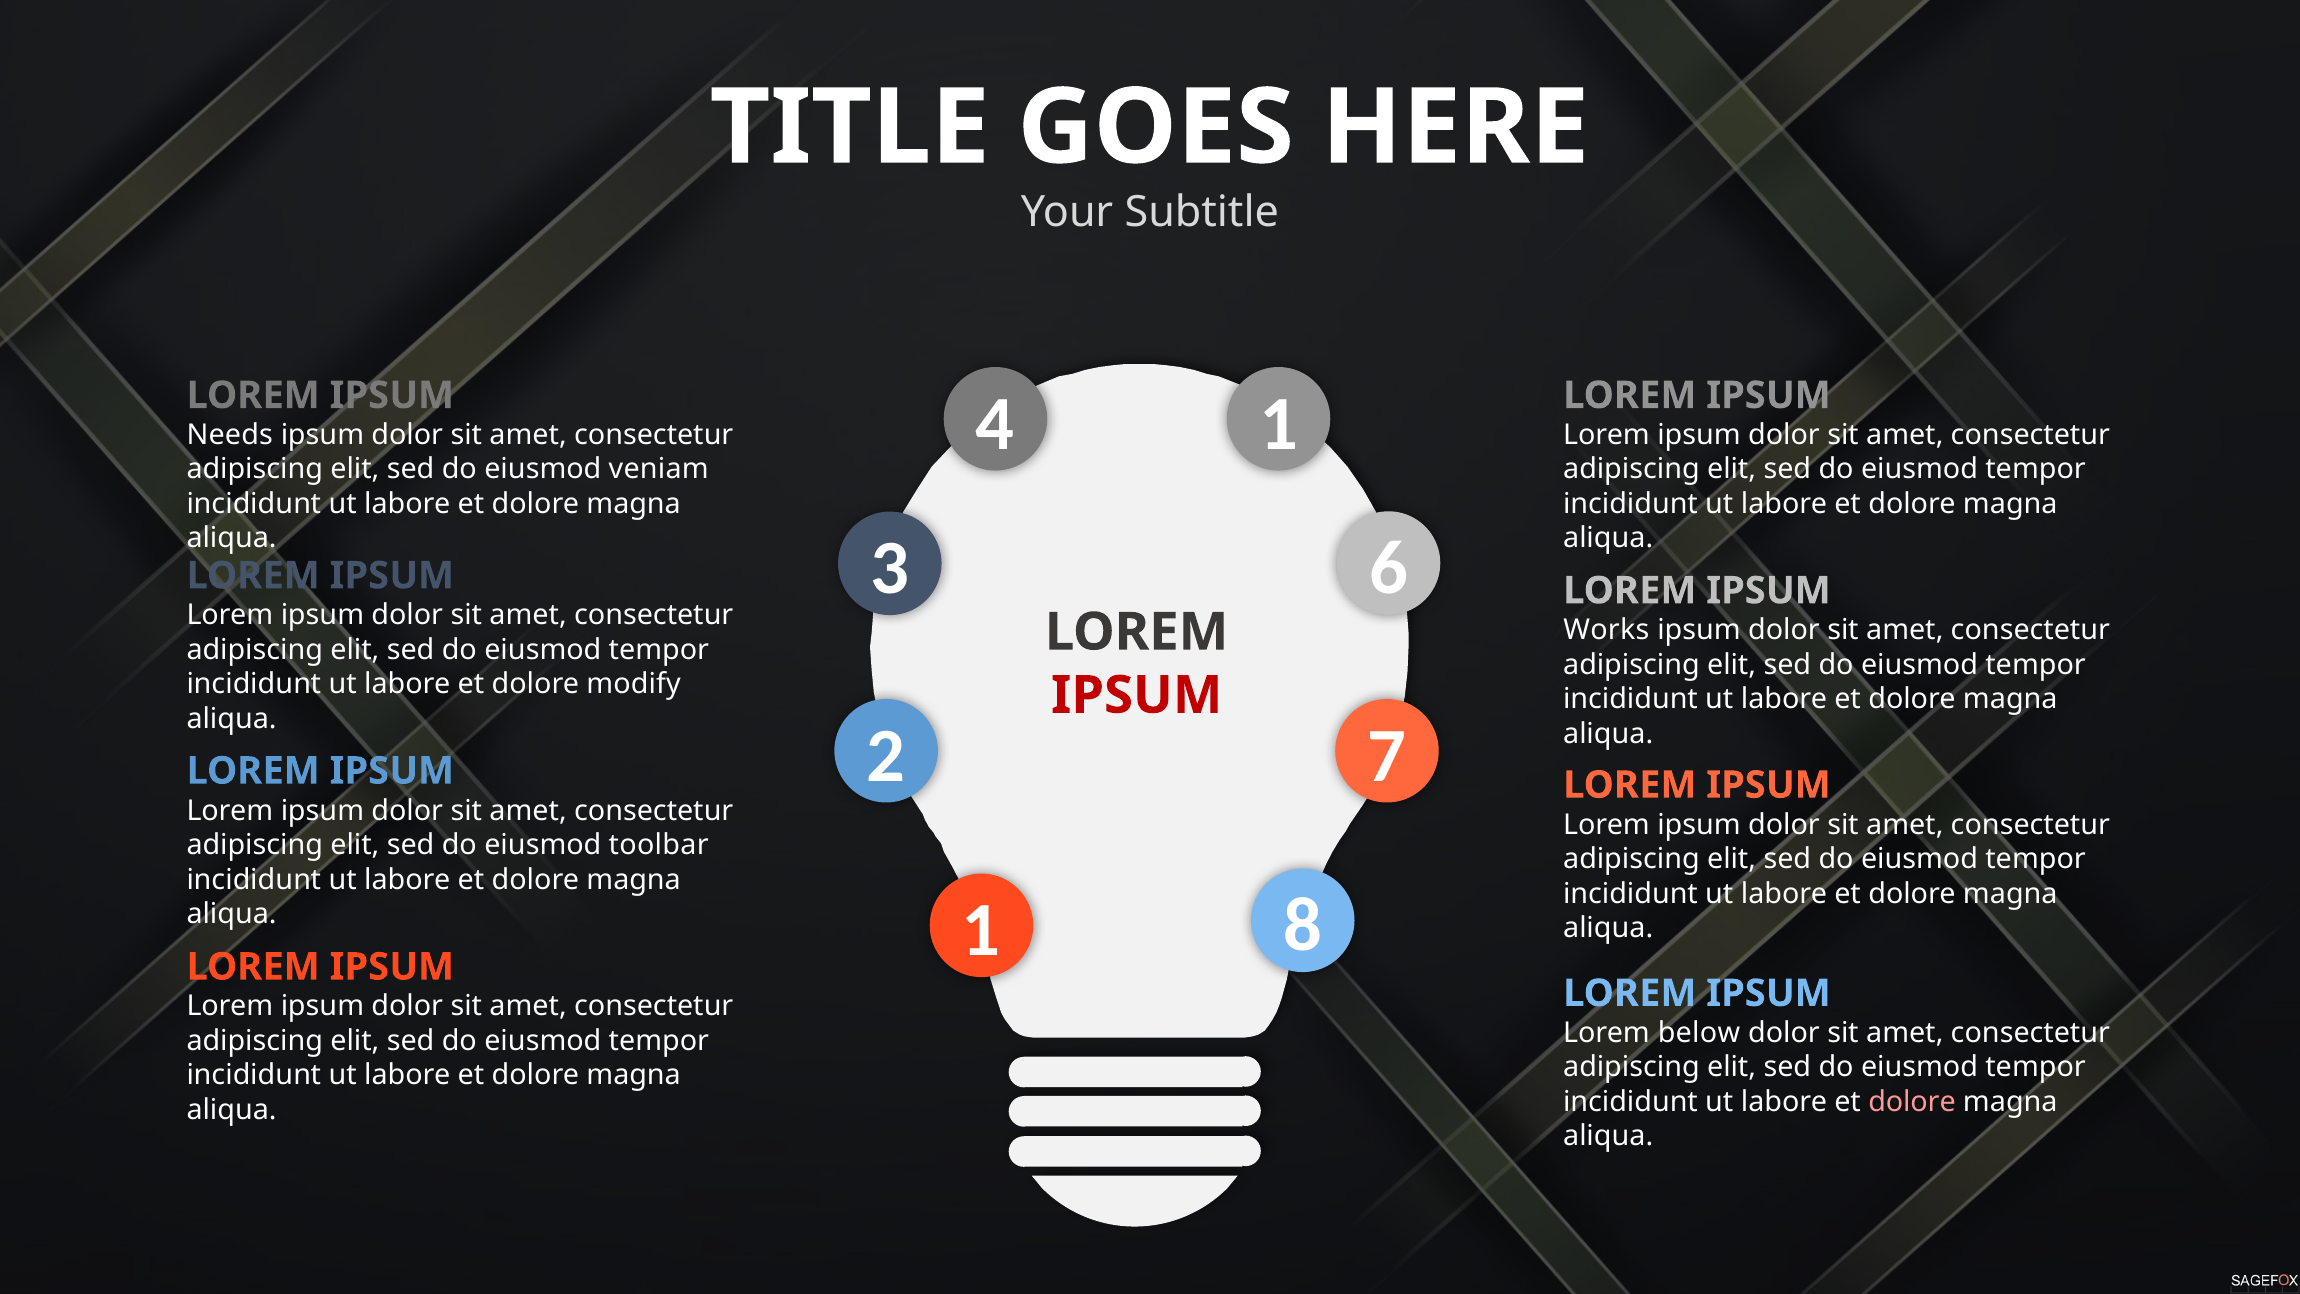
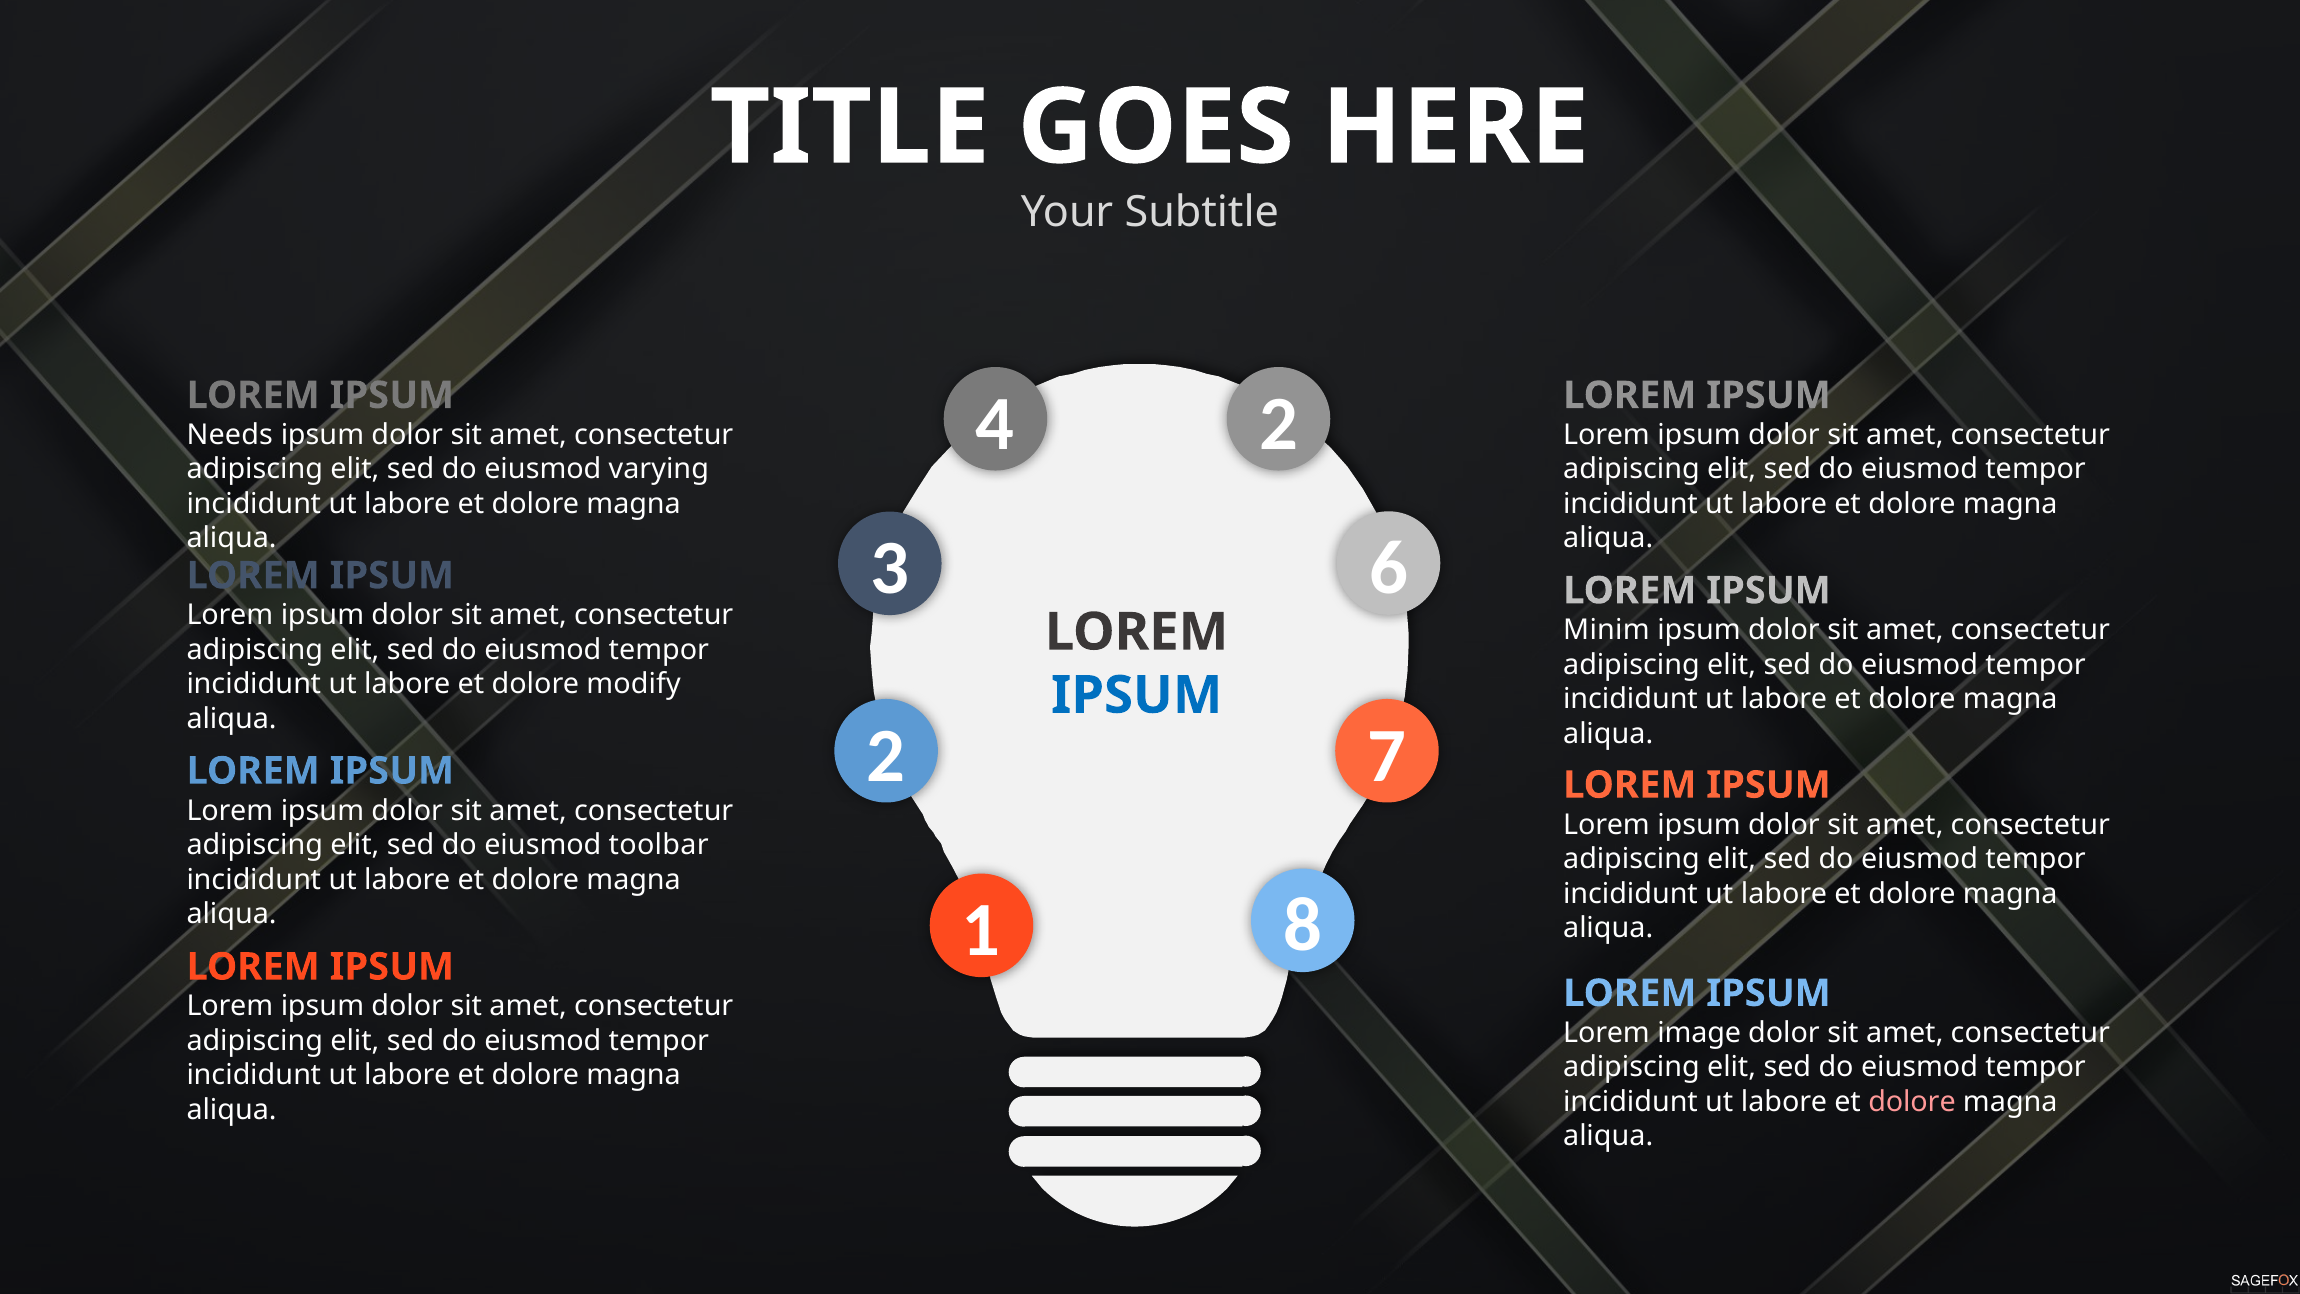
4 1: 1 -> 2
veniam: veniam -> varying
Works: Works -> Minim
IPSUM at (1137, 695) colour: red -> blue
below: below -> image
